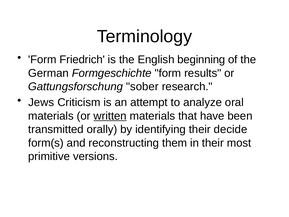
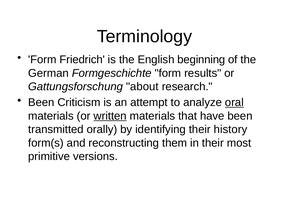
sober: sober -> about
Jews at (41, 102): Jews -> Been
oral underline: none -> present
decide: decide -> history
